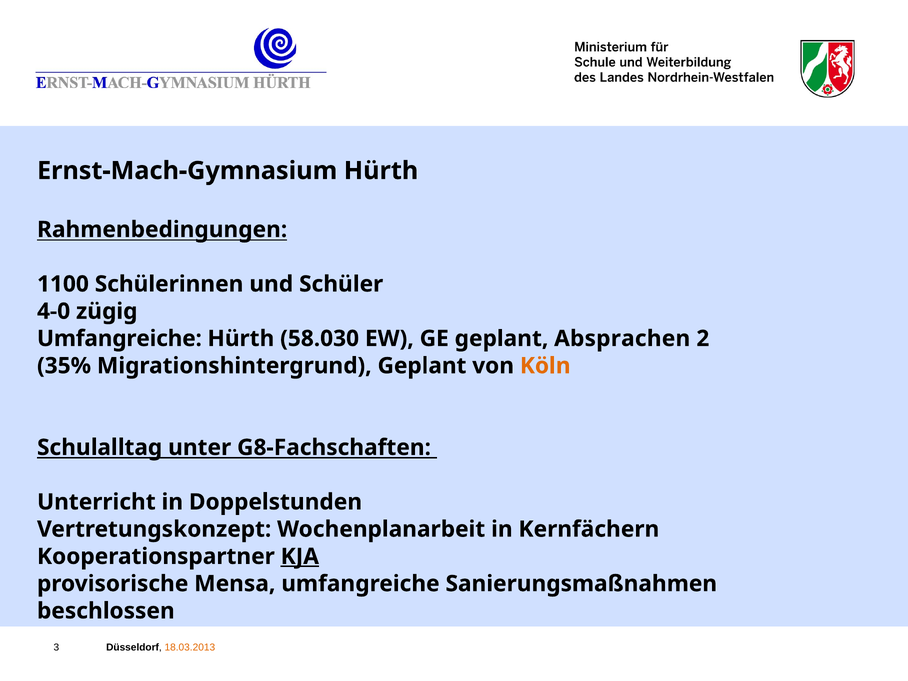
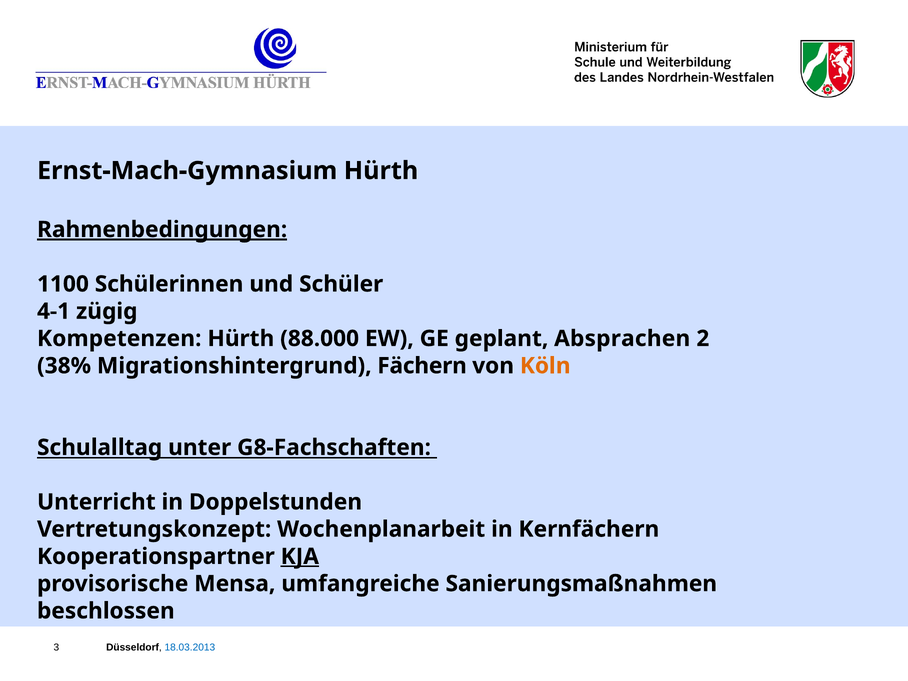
Rahmenbedingungen underline: none -> present
4-0: 4-0 -> 4-1
Umfangreiche at (119, 339): Umfangreiche -> Kompetenzen
58.030: 58.030 -> 88.000
35%: 35% -> 38%
Migrationshintergrund Geplant: Geplant -> Fächern
18.03.2013 colour: orange -> blue
